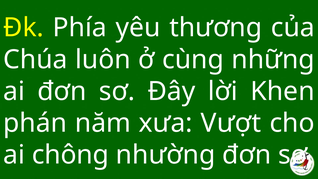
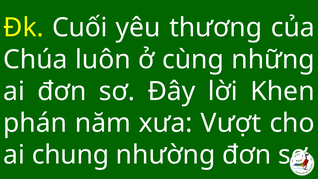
Phía: Phía -> Cuối
chông: chông -> chung
